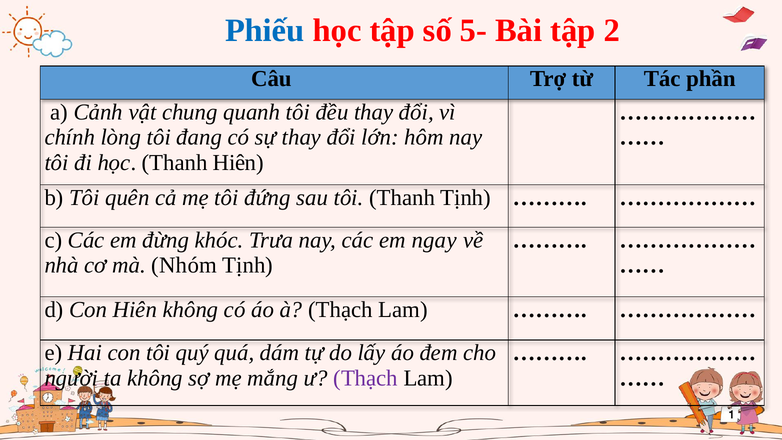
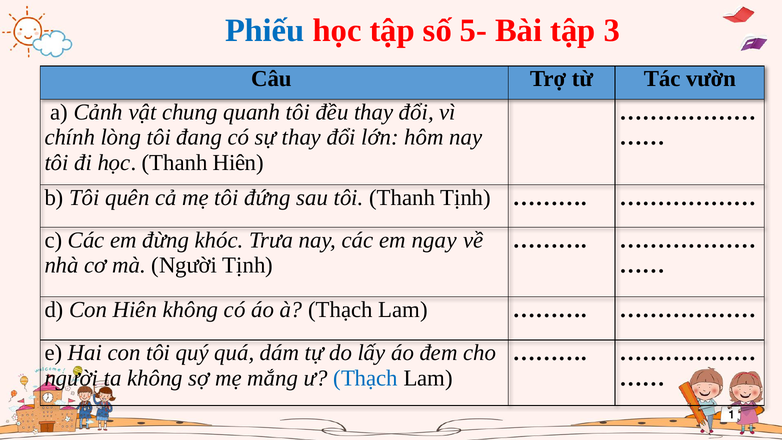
2: 2 -> 3
phần: phần -> vườn
mà Nhóm: Nhóm -> Người
Thạch at (366, 378) colour: purple -> blue
